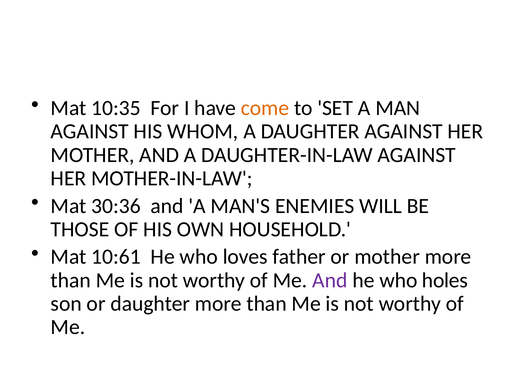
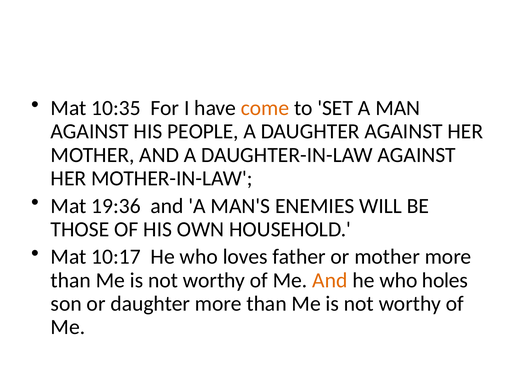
WHOM: WHOM -> PEOPLE
30:36: 30:36 -> 19:36
10:61: 10:61 -> 10:17
And at (330, 280) colour: purple -> orange
